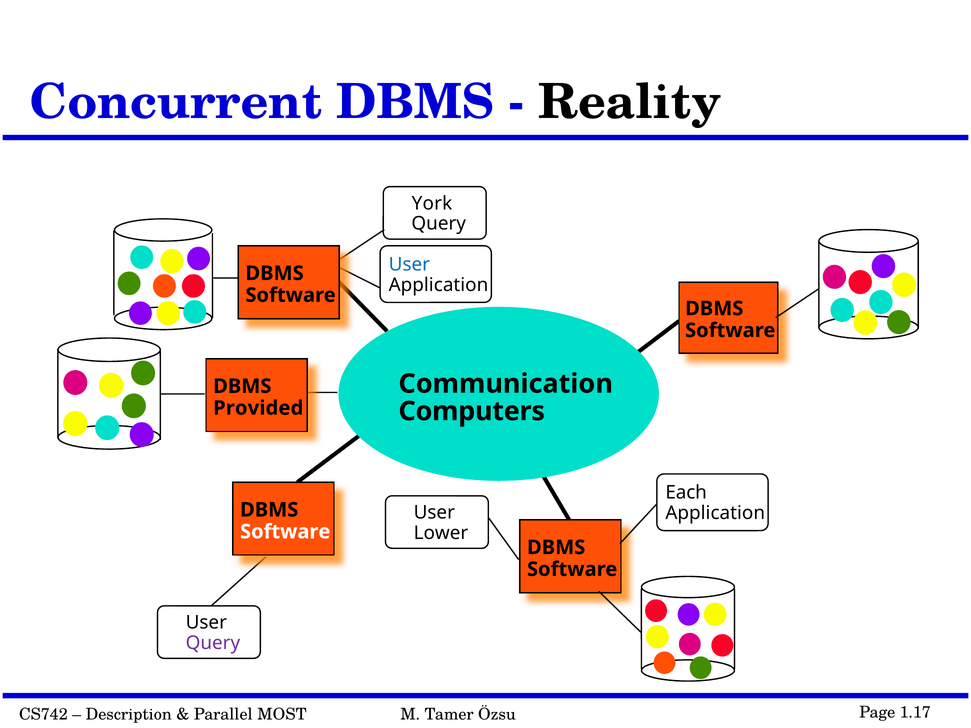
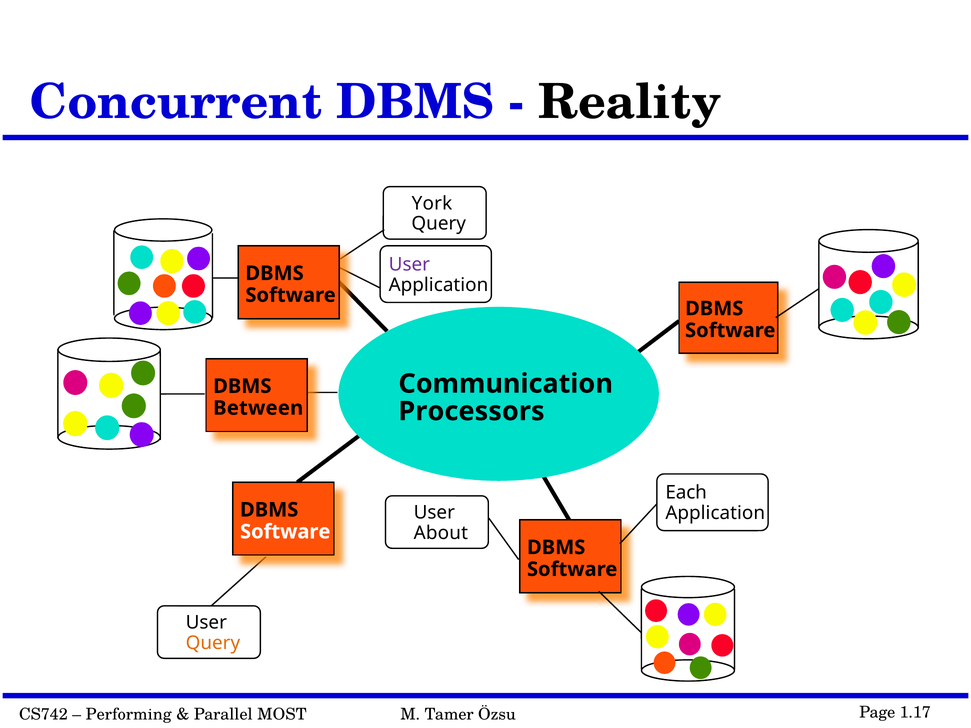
User at (409, 265) colour: blue -> purple
Provided: Provided -> Between
Computers: Computers -> Processors
Lower: Lower -> About
Query at (213, 643) colour: purple -> orange
Description: Description -> Performing
